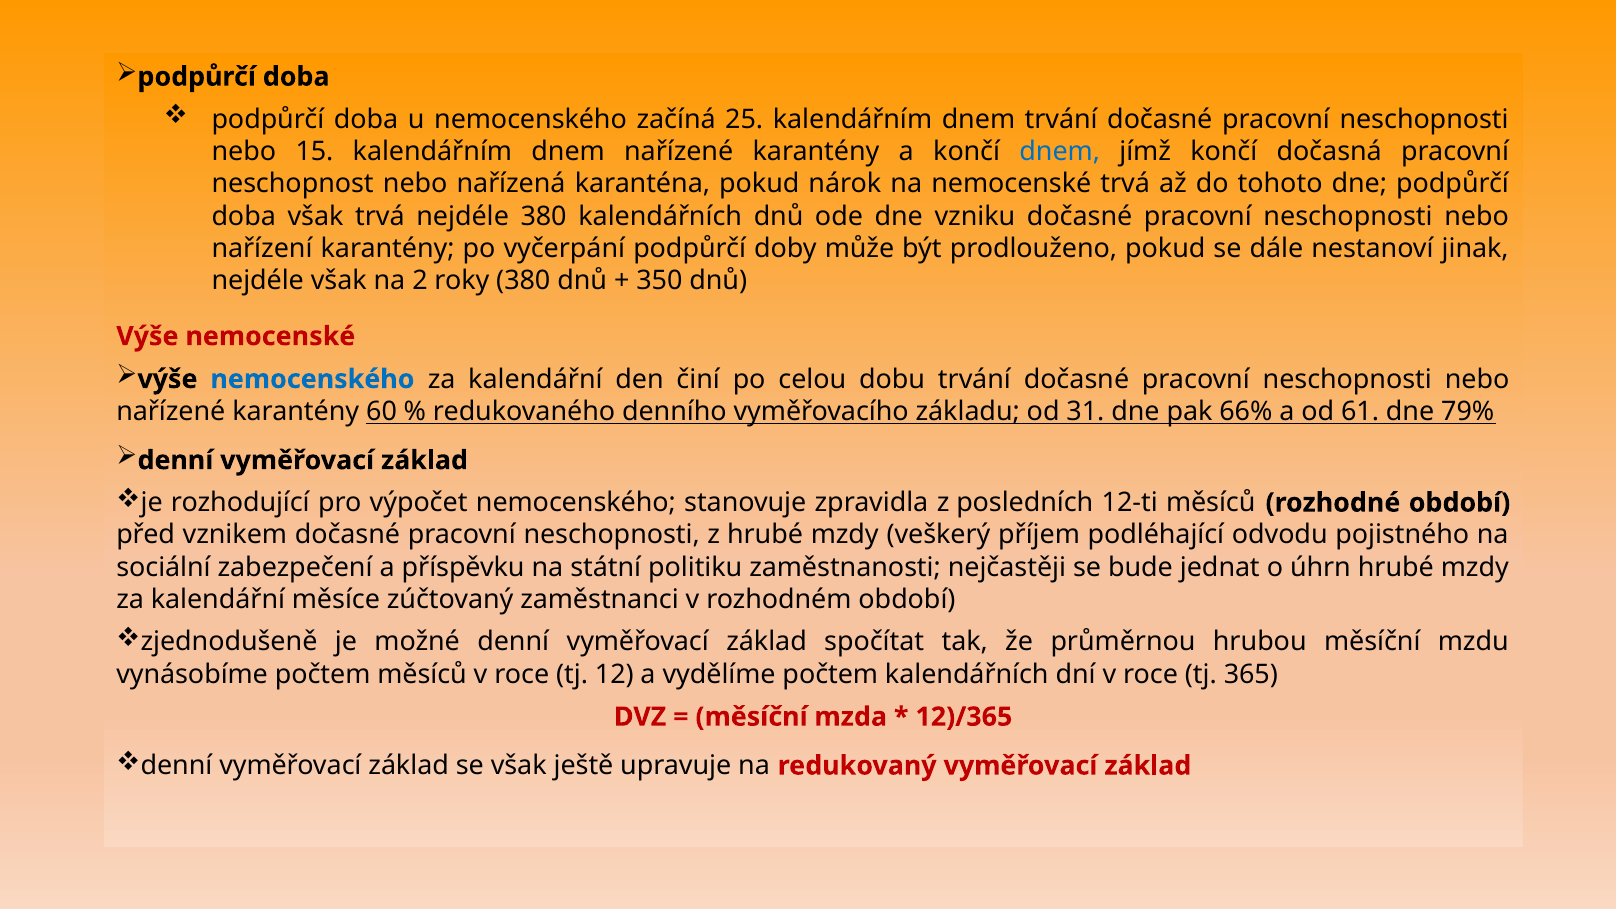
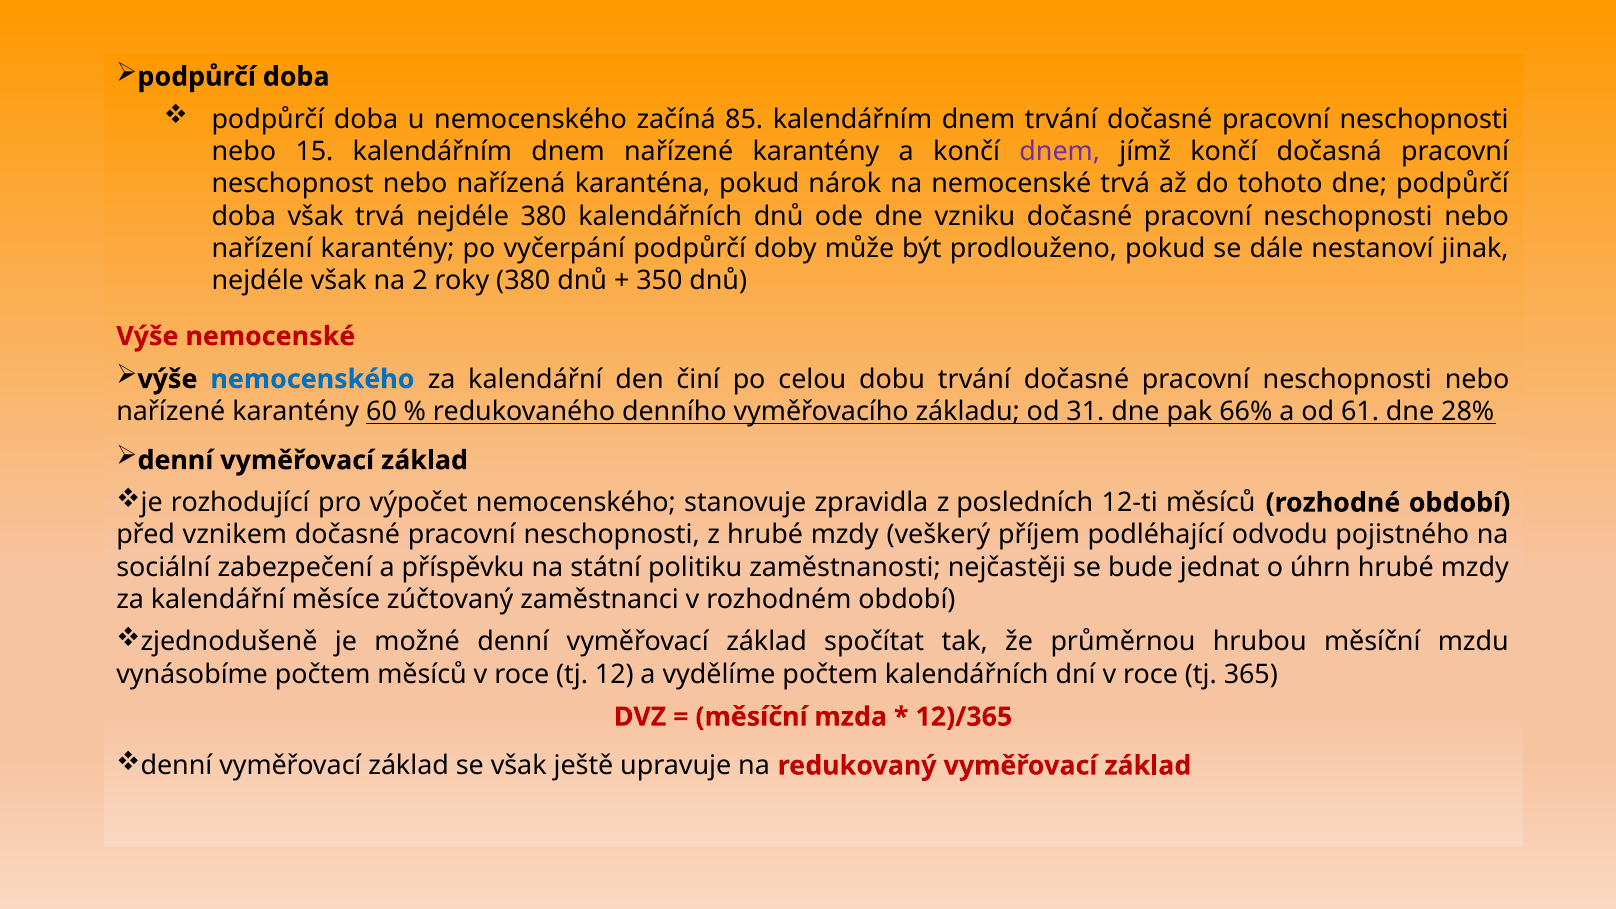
25: 25 -> 85
dnem at (1060, 152) colour: blue -> purple
79%: 79% -> 28%
